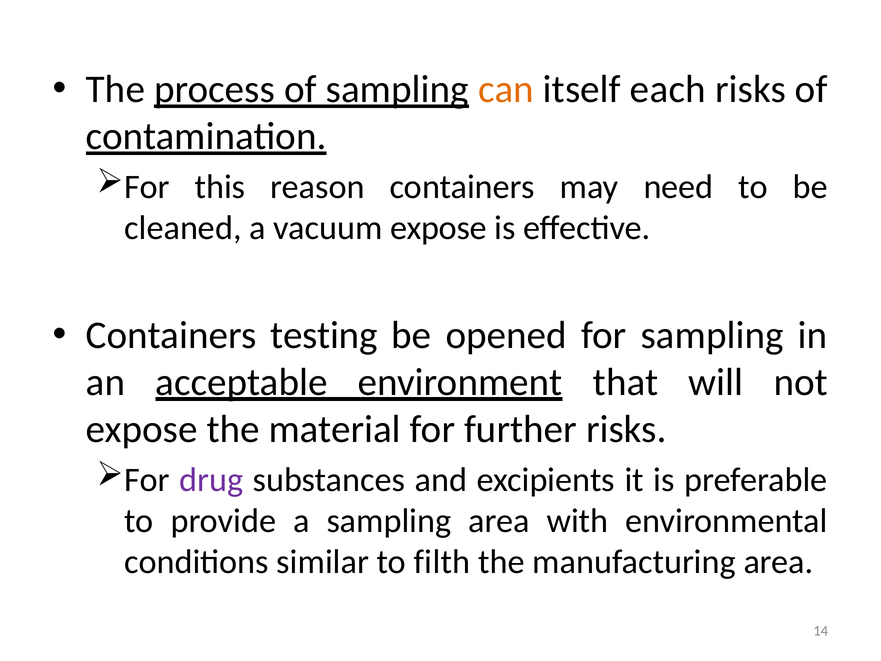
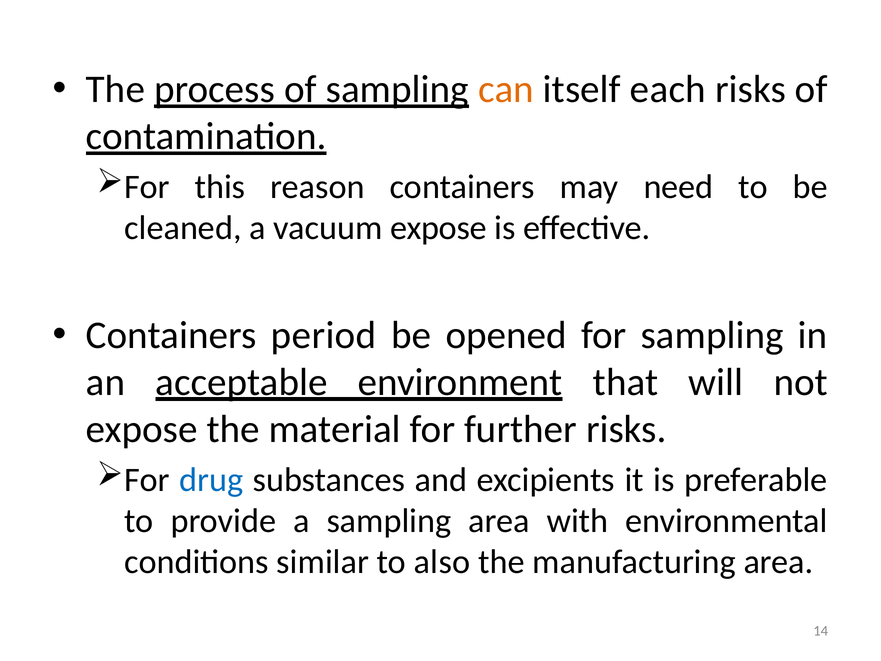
testing: testing -> period
drug colour: purple -> blue
filth: filth -> also
